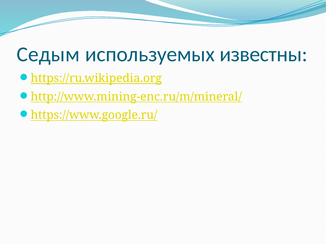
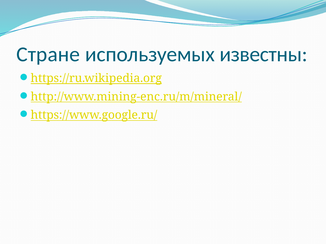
Седым: Седым -> Стране
